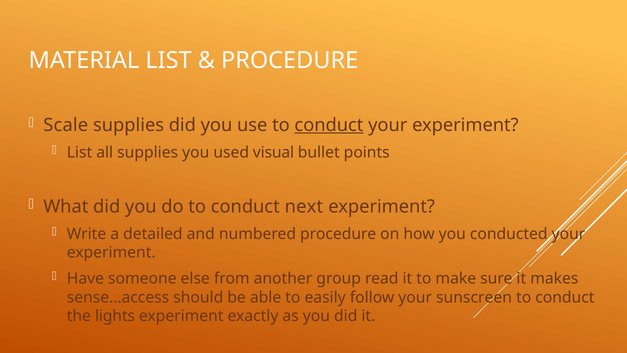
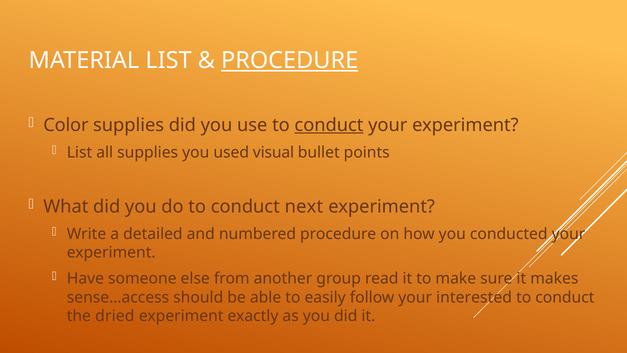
PROCEDURE at (290, 60) underline: none -> present
Scale: Scale -> Color
sunscreen: sunscreen -> interested
lights: lights -> dried
